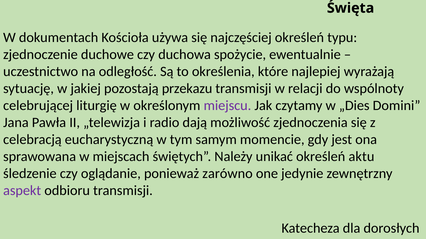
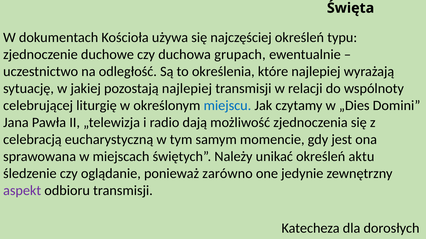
spożycie: spożycie -> grupach
pozostają przekazu: przekazu -> najlepiej
miejscu colour: purple -> blue
